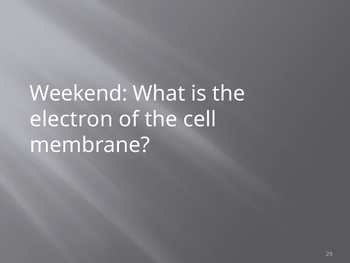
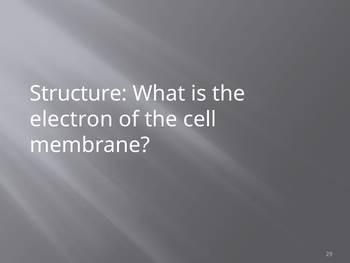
Weekend: Weekend -> Structure
